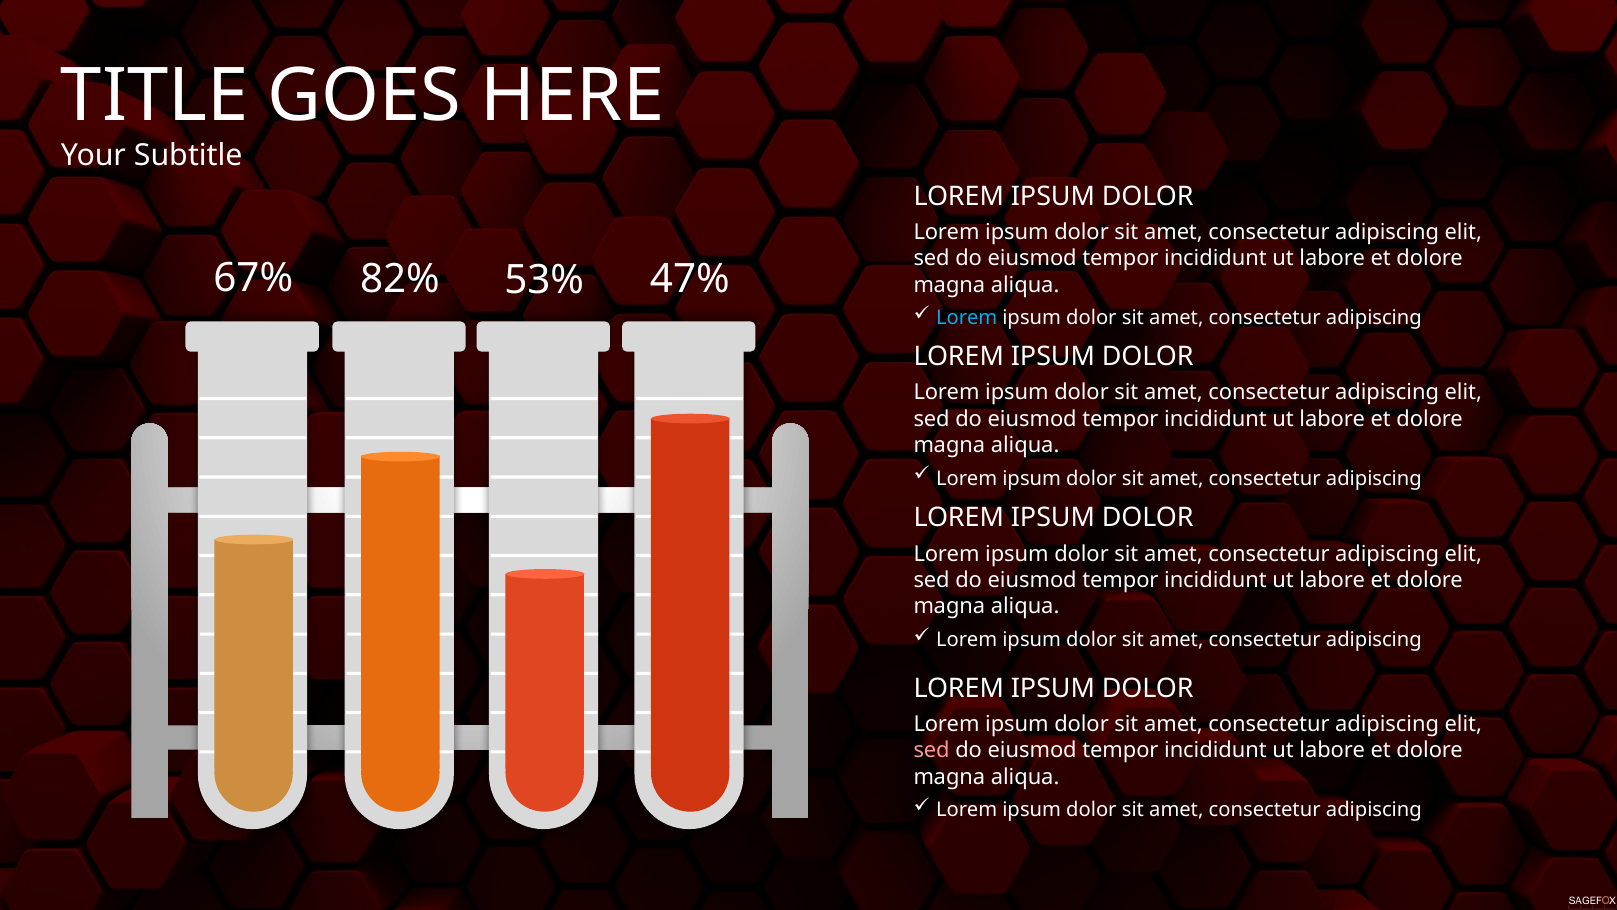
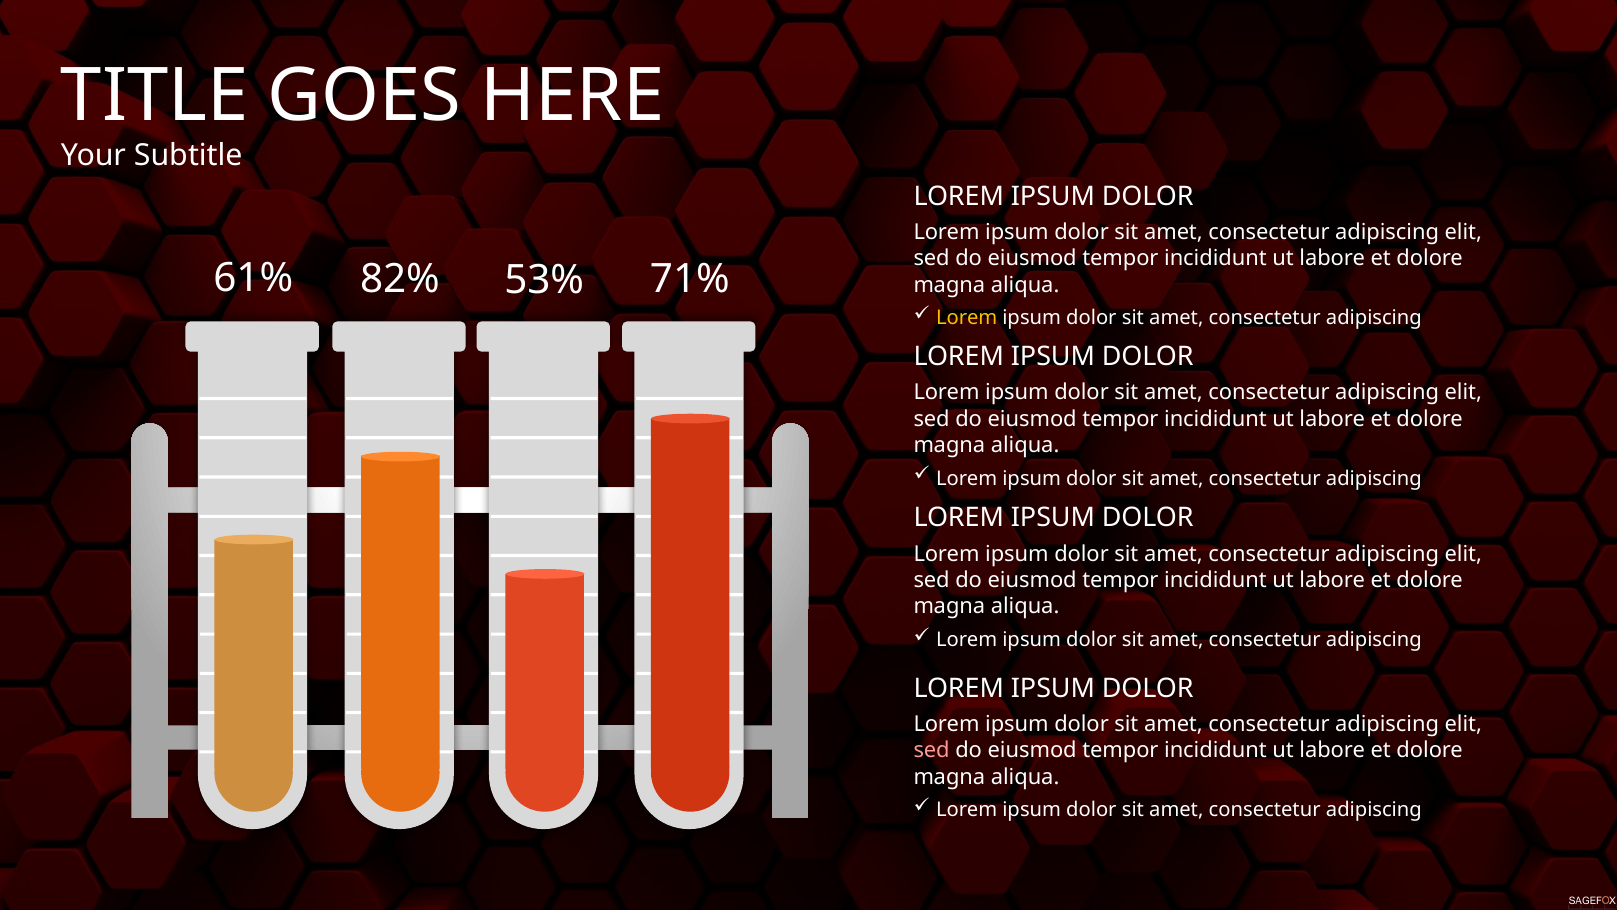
67%: 67% -> 61%
47%: 47% -> 71%
Lorem at (967, 318) colour: light blue -> yellow
